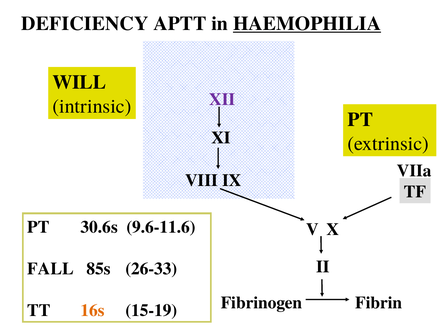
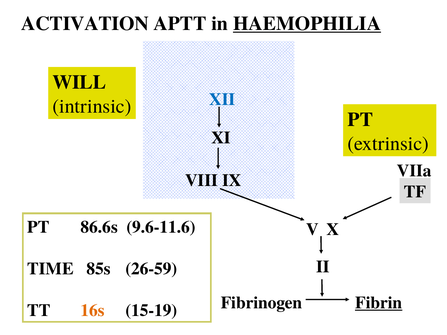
DEFICIENCY: DEFICIENCY -> ACTIVATION
XII colour: purple -> blue
30.6s: 30.6s -> 86.6s
FALL: FALL -> TIME
26-33: 26-33 -> 26-59
Fibrin underline: none -> present
